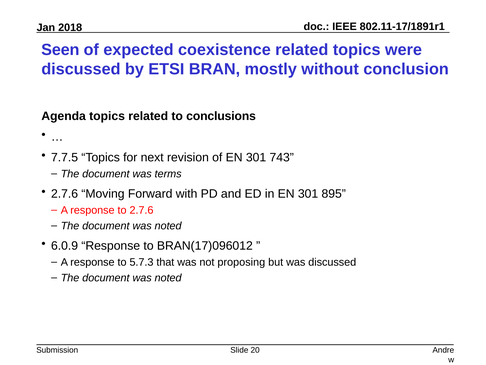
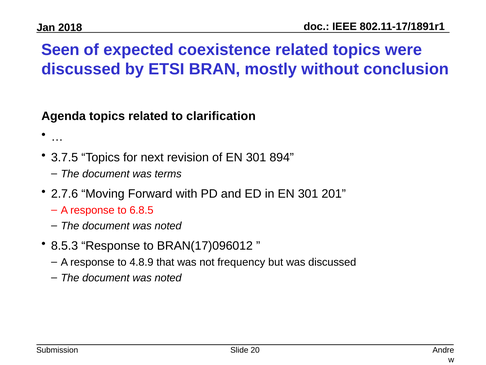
conclusions: conclusions -> clarification
7.7.5: 7.7.5 -> 3.7.5
743: 743 -> 894
895: 895 -> 201
to 2.7.6: 2.7.6 -> 6.8.5
6.0.9: 6.0.9 -> 8.5.3
5.7.3: 5.7.3 -> 4.8.9
proposing: proposing -> frequency
